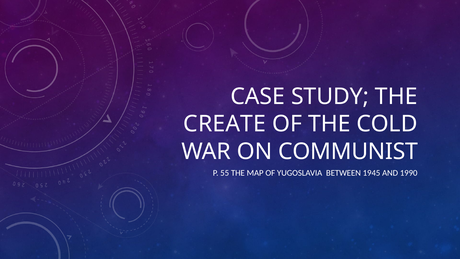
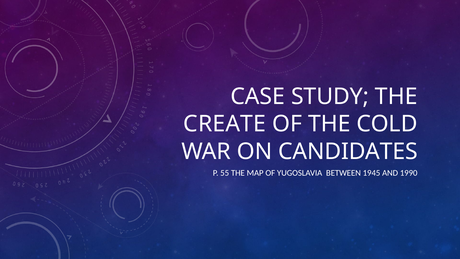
COMMUNIST: COMMUNIST -> CANDIDATES
